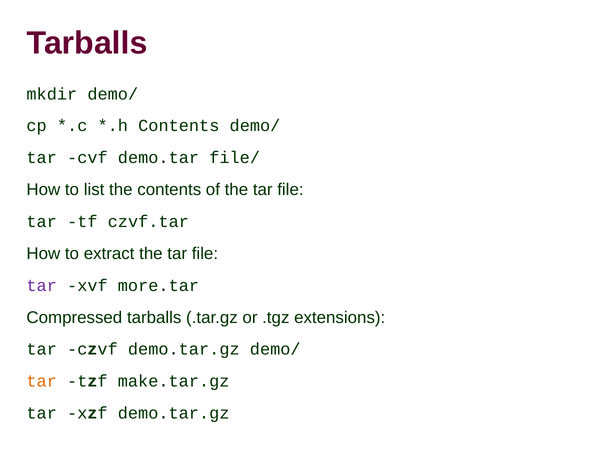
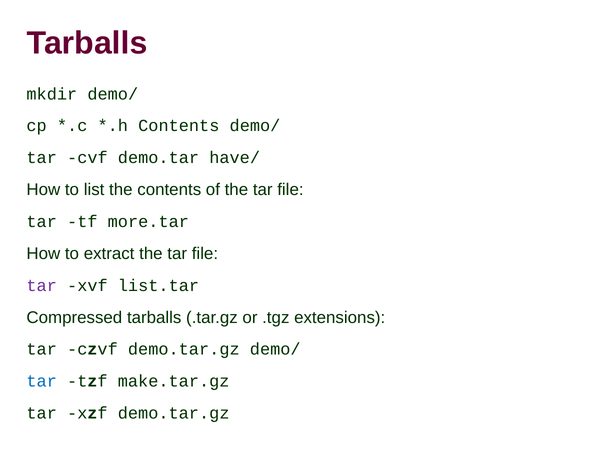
file/: file/ -> have/
czvf.tar: czvf.tar -> more.tar
more.tar: more.tar -> list.tar
tar at (42, 381) colour: orange -> blue
